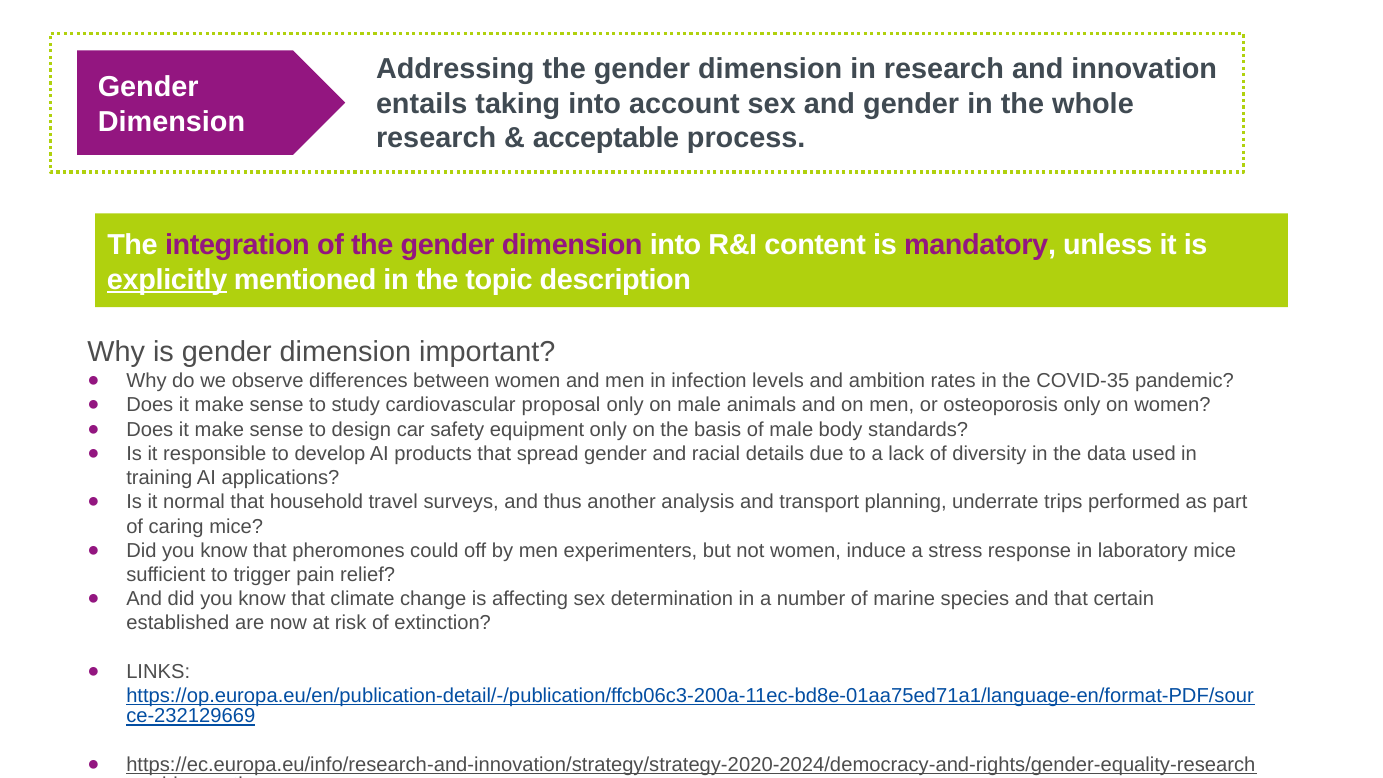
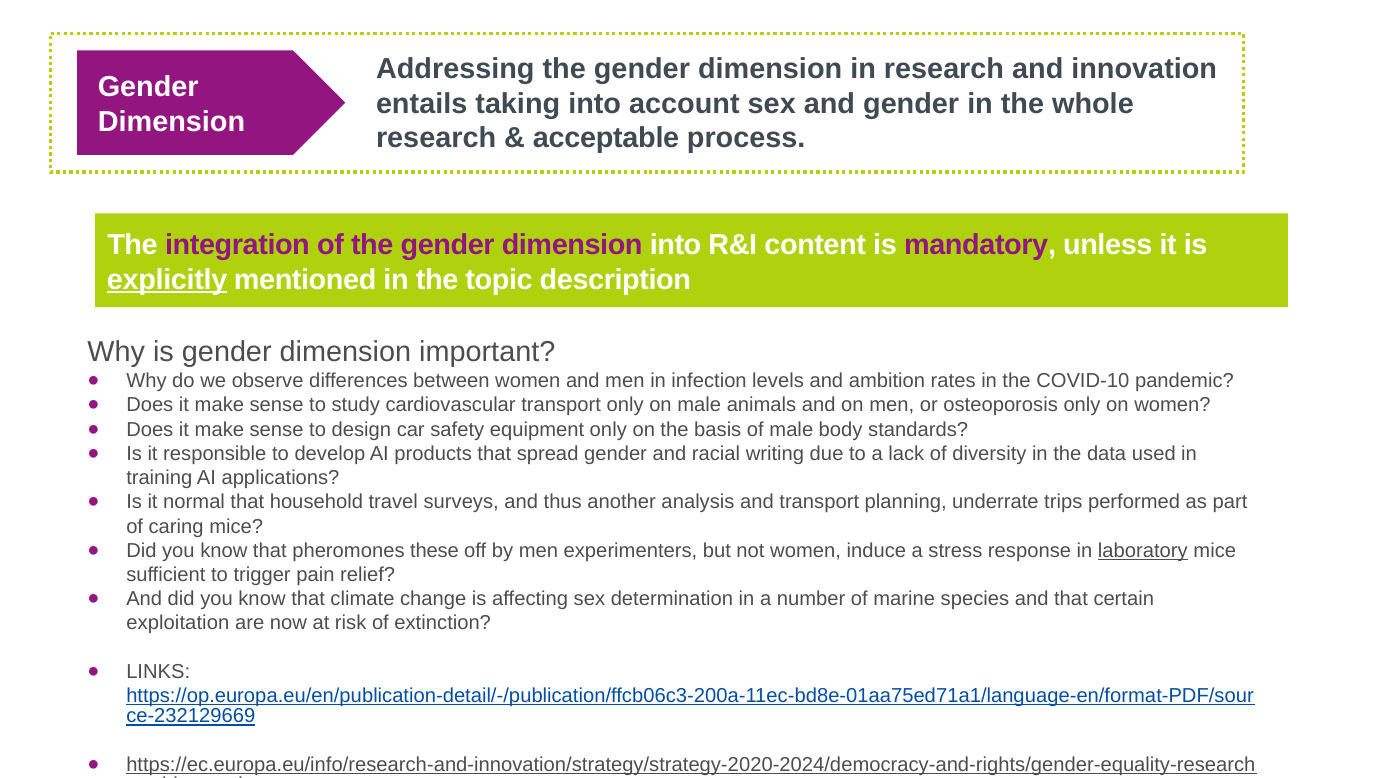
COVID-35: COVID-35 -> COVID-10
cardiovascular proposal: proposal -> transport
details: details -> writing
could: could -> these
laboratory underline: none -> present
established: established -> exploitation
